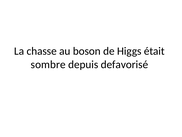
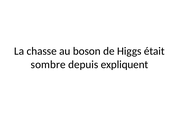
defavorisé: defavorisé -> expliquent
